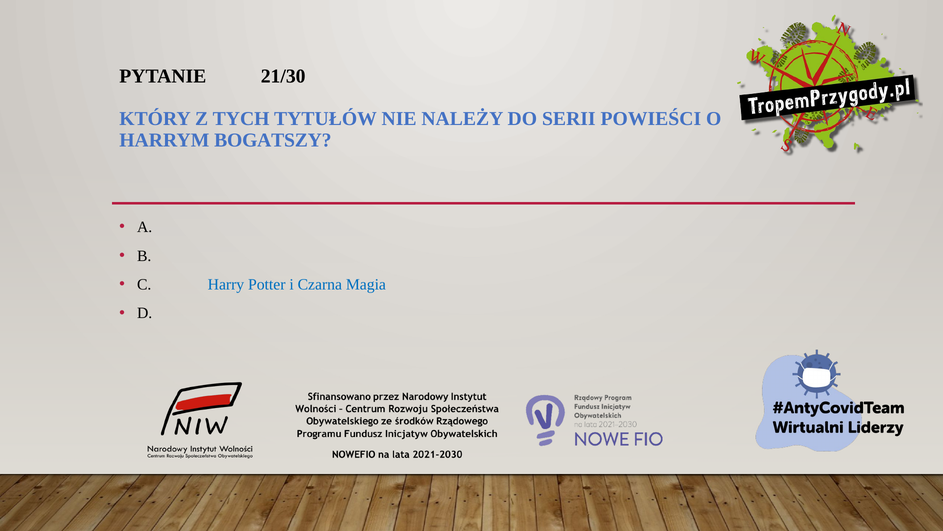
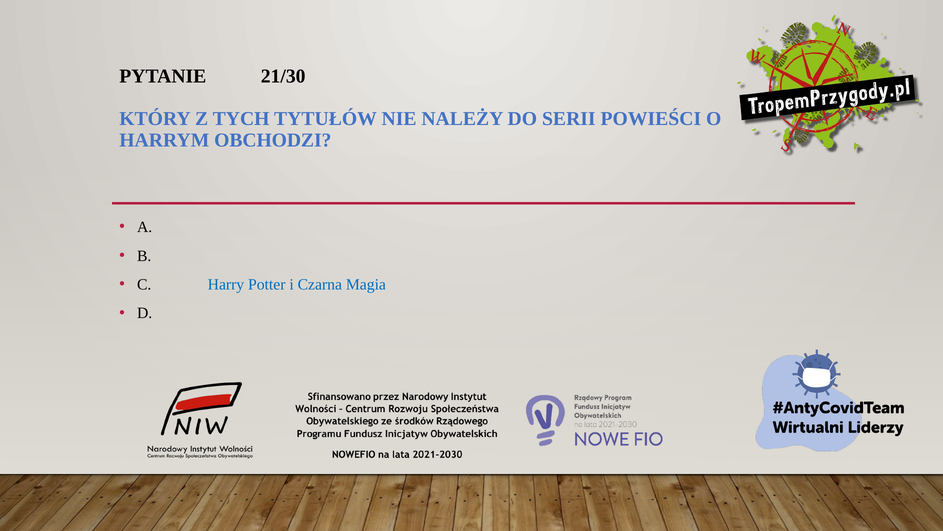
BOGATSZY: BOGATSZY -> OBCHODZI
